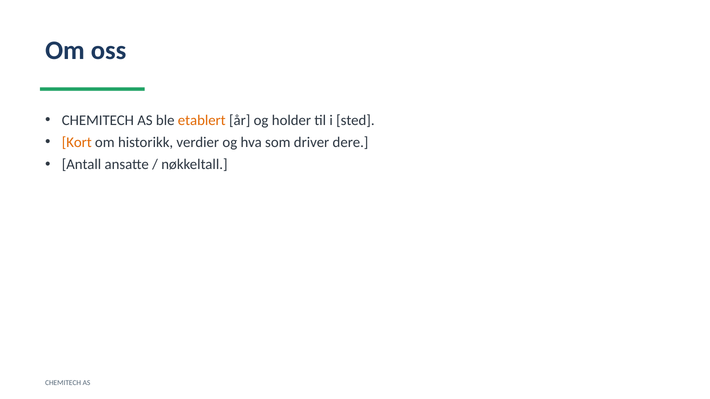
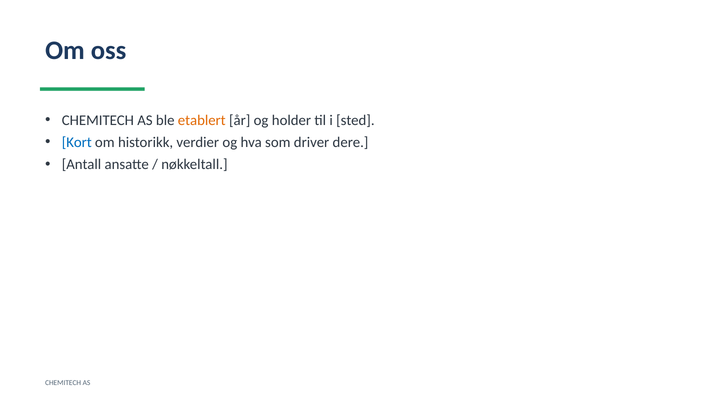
Kort colour: orange -> blue
